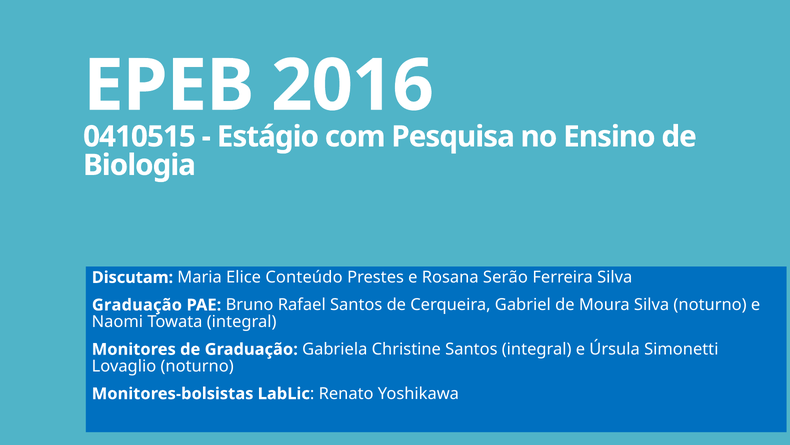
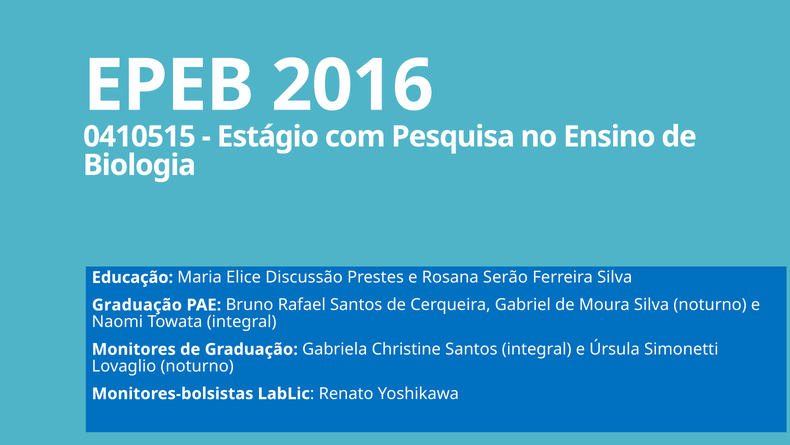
Discutam: Discutam -> Educação
Conteúdo: Conteúdo -> Discussão
